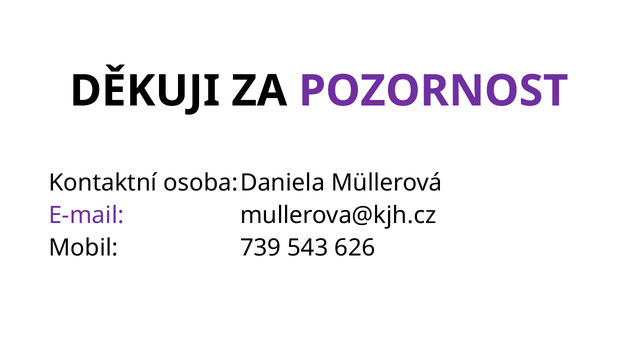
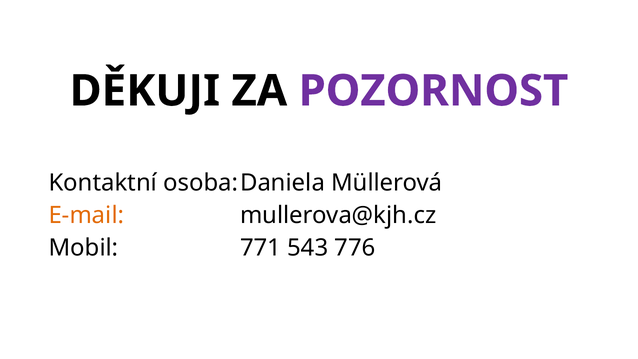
E-mail colour: purple -> orange
739: 739 -> 771
626: 626 -> 776
